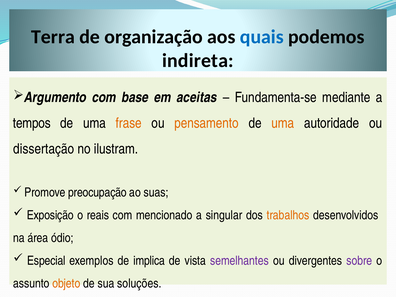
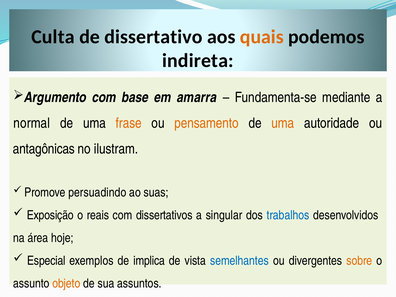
Terra: Terra -> Culta
organização: organização -> dissertativo
quais colour: blue -> orange
aceitas: aceitas -> amarra
tempos: tempos -> normal
dissertação: dissertação -> antagônicas
preocupação: preocupação -> persuadindo
mencionado: mencionado -> dissertativos
trabalhos colour: orange -> blue
ódio: ódio -> hoje
semelhantes colour: purple -> blue
sobre colour: purple -> orange
soluções: soluções -> assuntos
